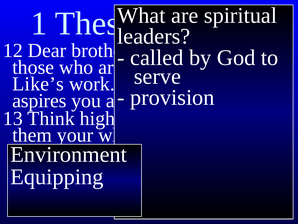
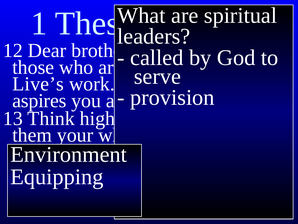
Like’s: Like’s -> Live’s
